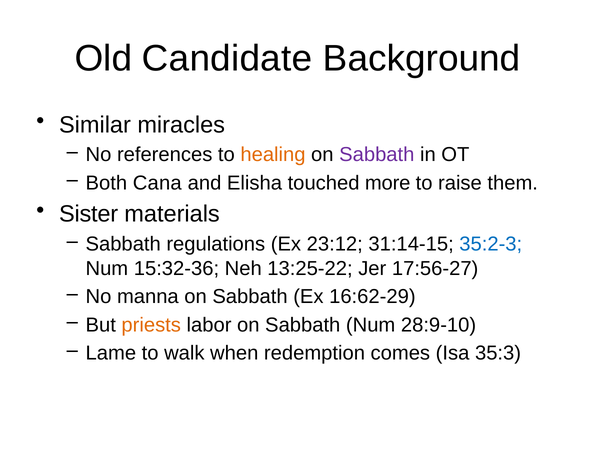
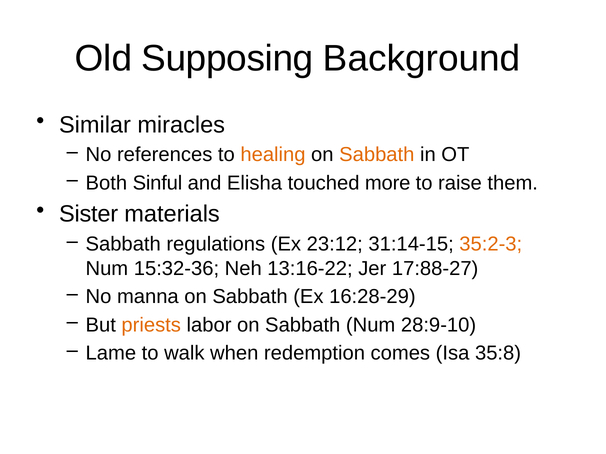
Candidate: Candidate -> Supposing
Sabbath at (377, 155) colour: purple -> orange
Cana: Cana -> Sinful
35:2-3 colour: blue -> orange
13:25-22: 13:25-22 -> 13:16-22
17:56-27: 17:56-27 -> 17:88-27
16:62-29: 16:62-29 -> 16:28-29
35:3: 35:3 -> 35:8
